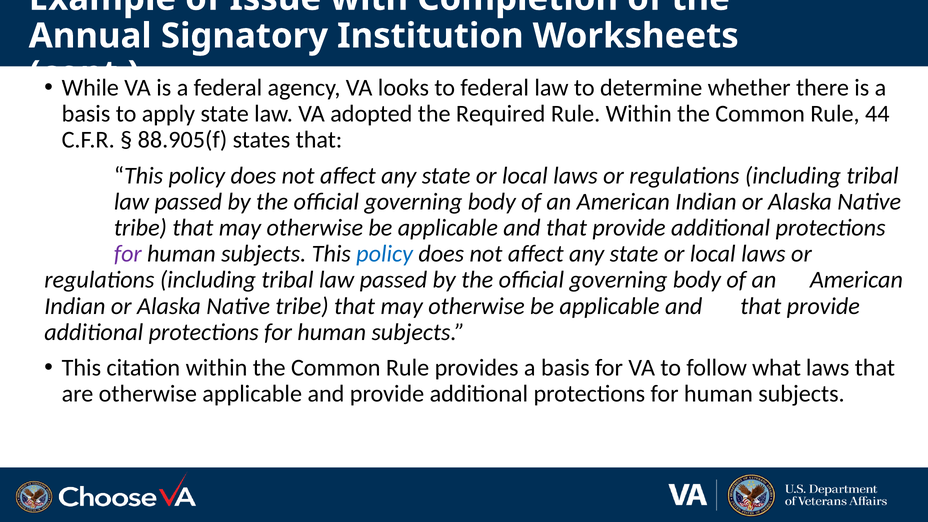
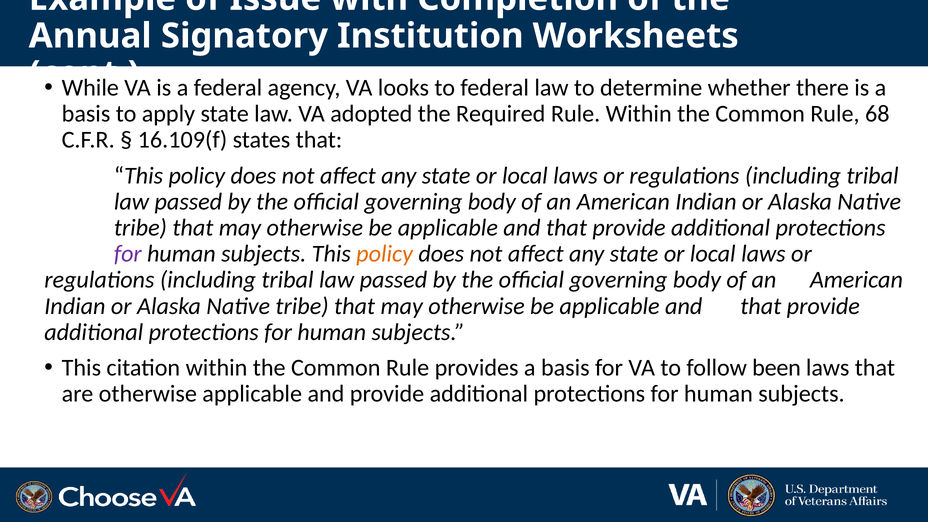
44: 44 -> 68
88.905(f: 88.905(f -> 16.109(f
policy at (385, 254) colour: blue -> orange
what: what -> been
